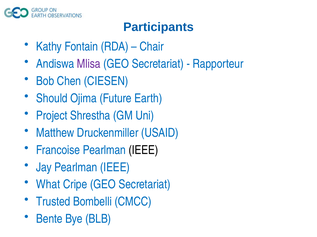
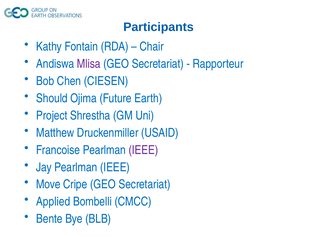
IEEE at (143, 150) colour: black -> purple
What: What -> Move
Trusted: Trusted -> Applied
